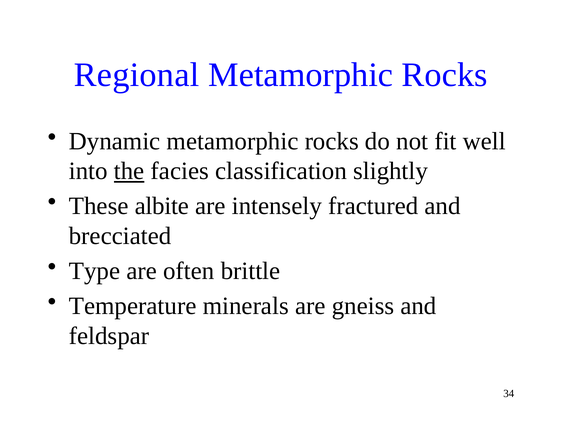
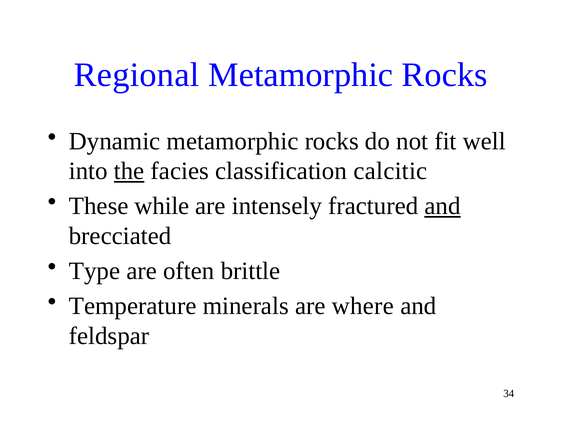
slightly: slightly -> calcitic
albite: albite -> while
and at (443, 206) underline: none -> present
gneiss: gneiss -> where
